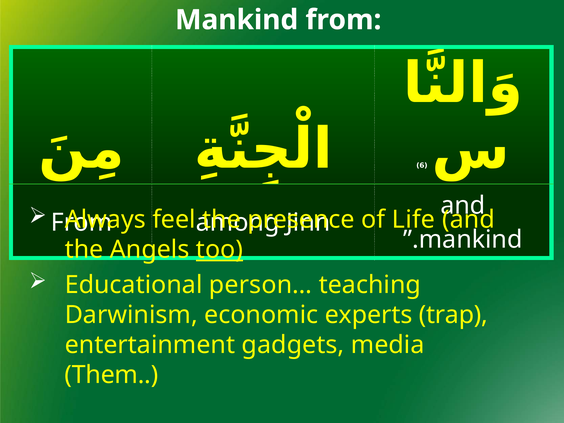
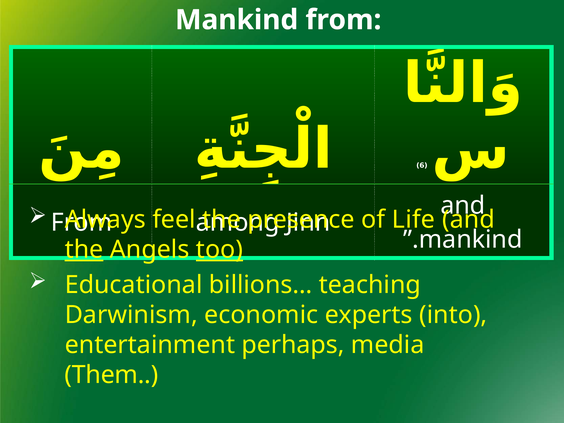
the at (84, 250) underline: none -> present
person…: person… -> billions…
trap: trap -> into
gadgets: gadgets -> perhaps
